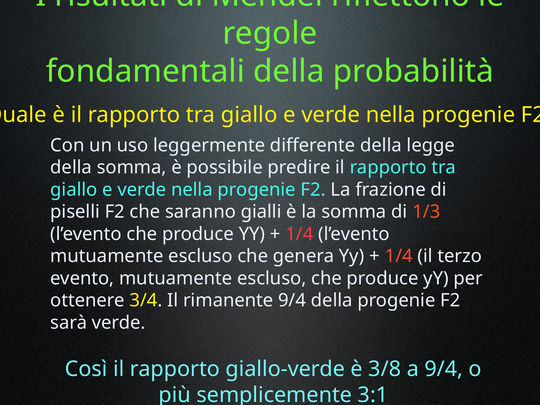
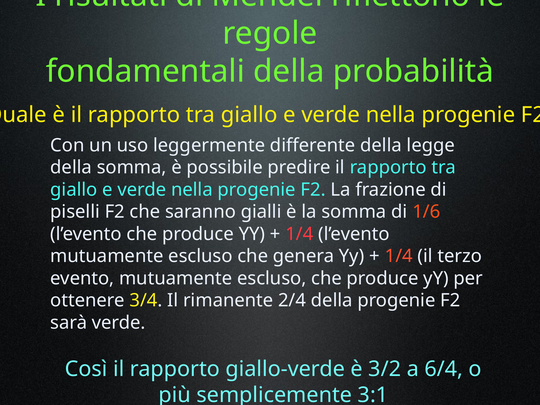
1/3: 1/3 -> 1/6
rimanente 9/4: 9/4 -> 2/4
3/8: 3/8 -> 3/2
a 9/4: 9/4 -> 6/4
